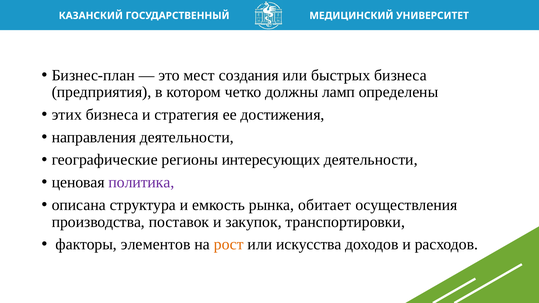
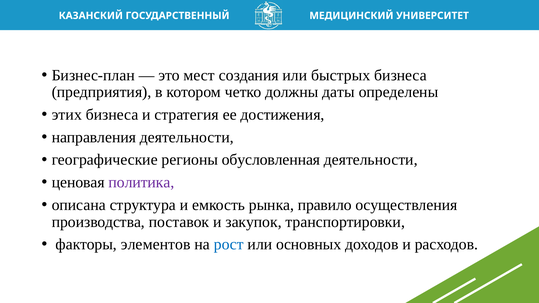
ламп: ламп -> даты
интересующих: интересующих -> обусловленная
обитает: обитает -> правило
рост colour: orange -> blue
искусства: искусства -> основных
